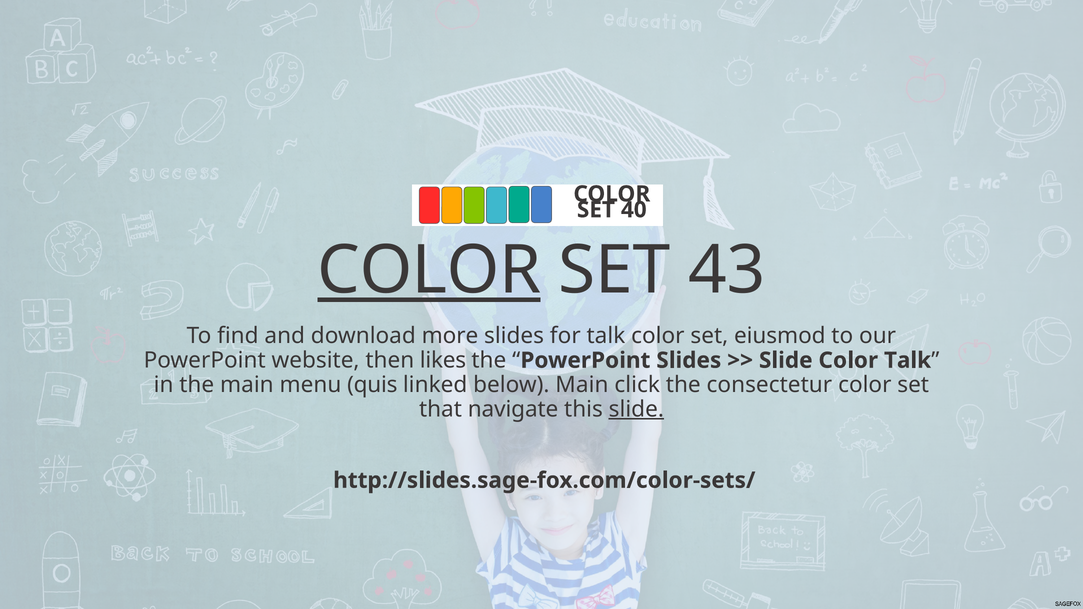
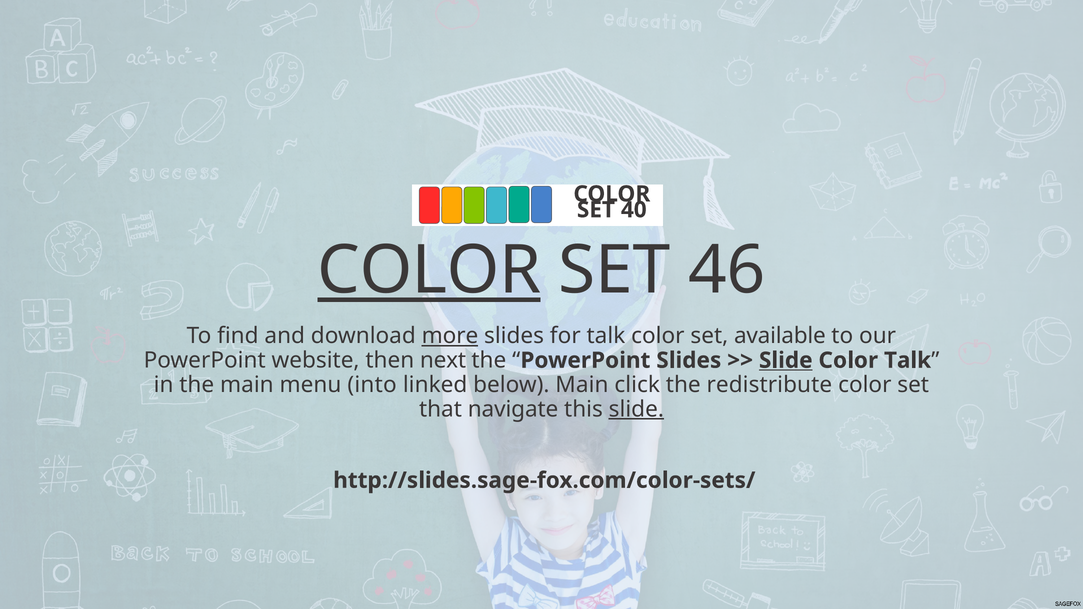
43: 43 -> 46
more underline: none -> present
eiusmod: eiusmod -> available
likes: likes -> next
Slide at (786, 360) underline: none -> present
quis: quis -> into
consectetur: consectetur -> redistribute
